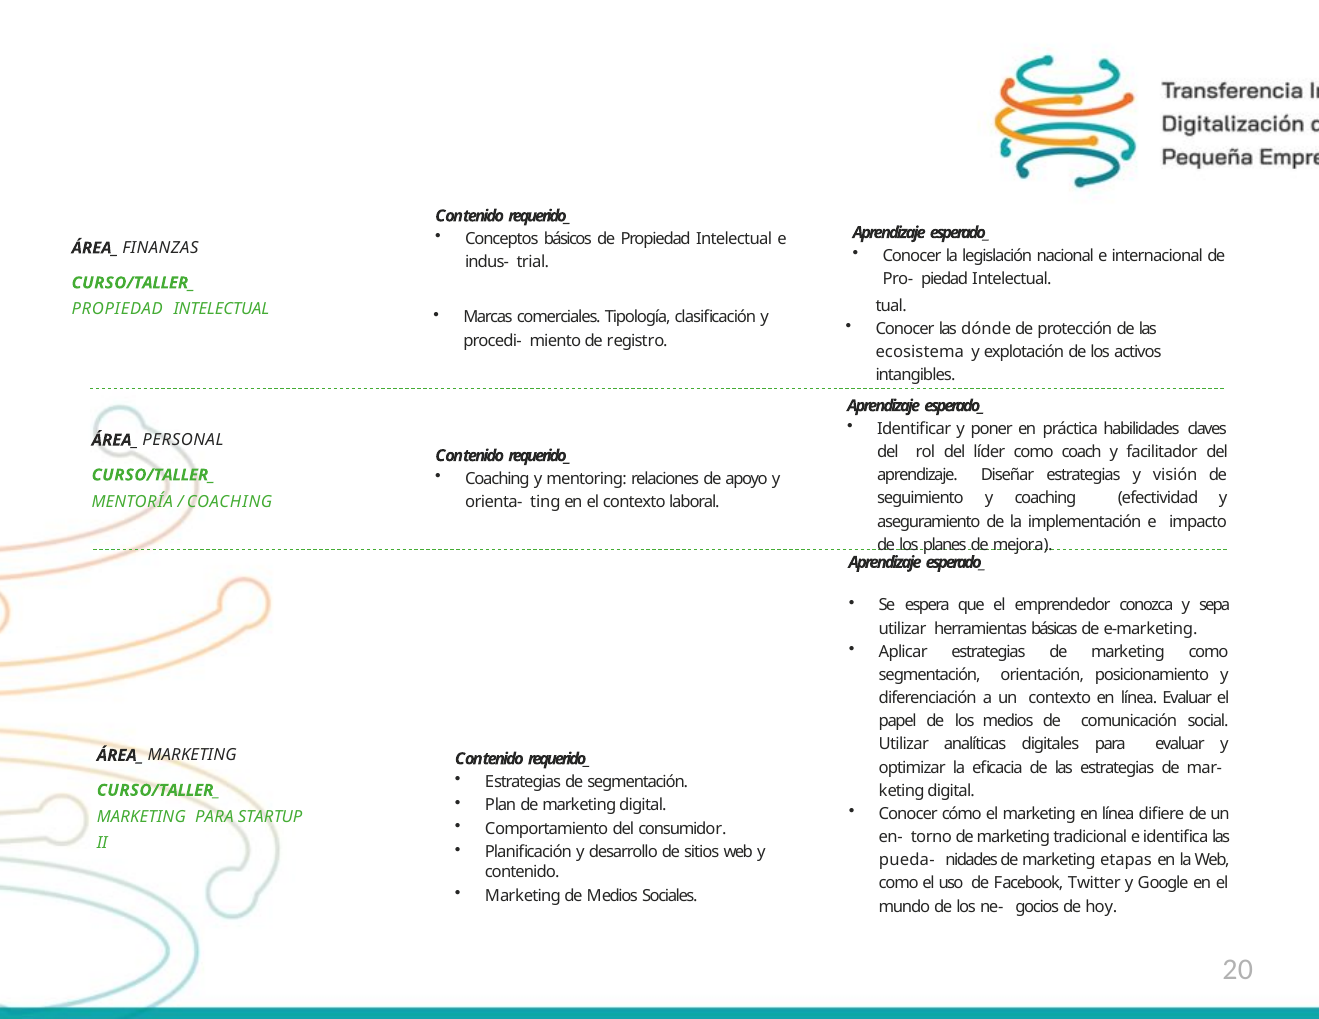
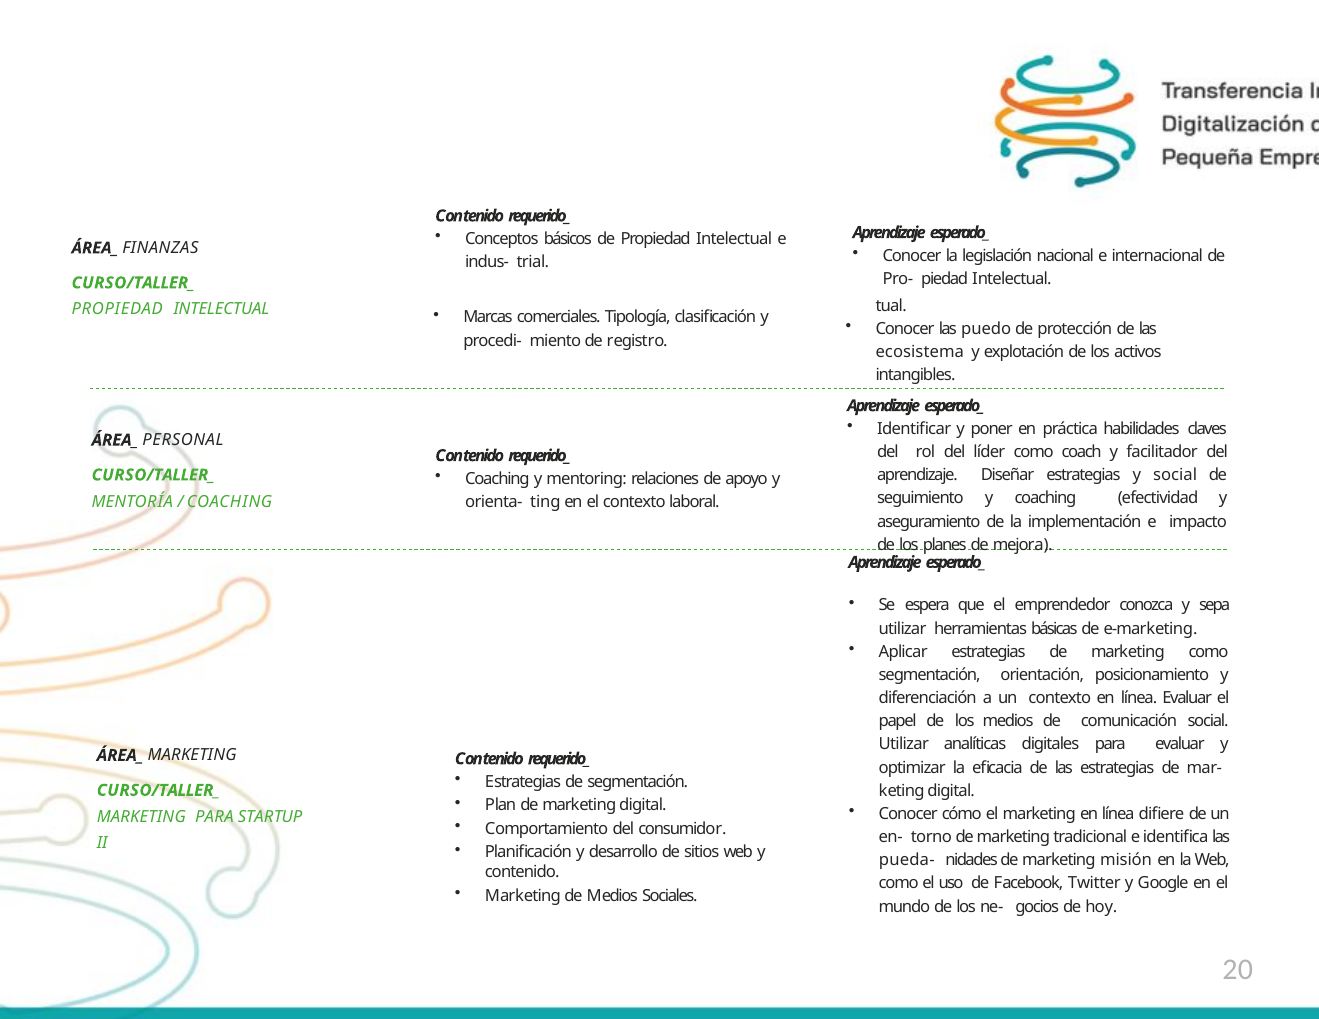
dónde: dónde -> puedo
y visión: visión -> social
etapas: etapas -> misión
